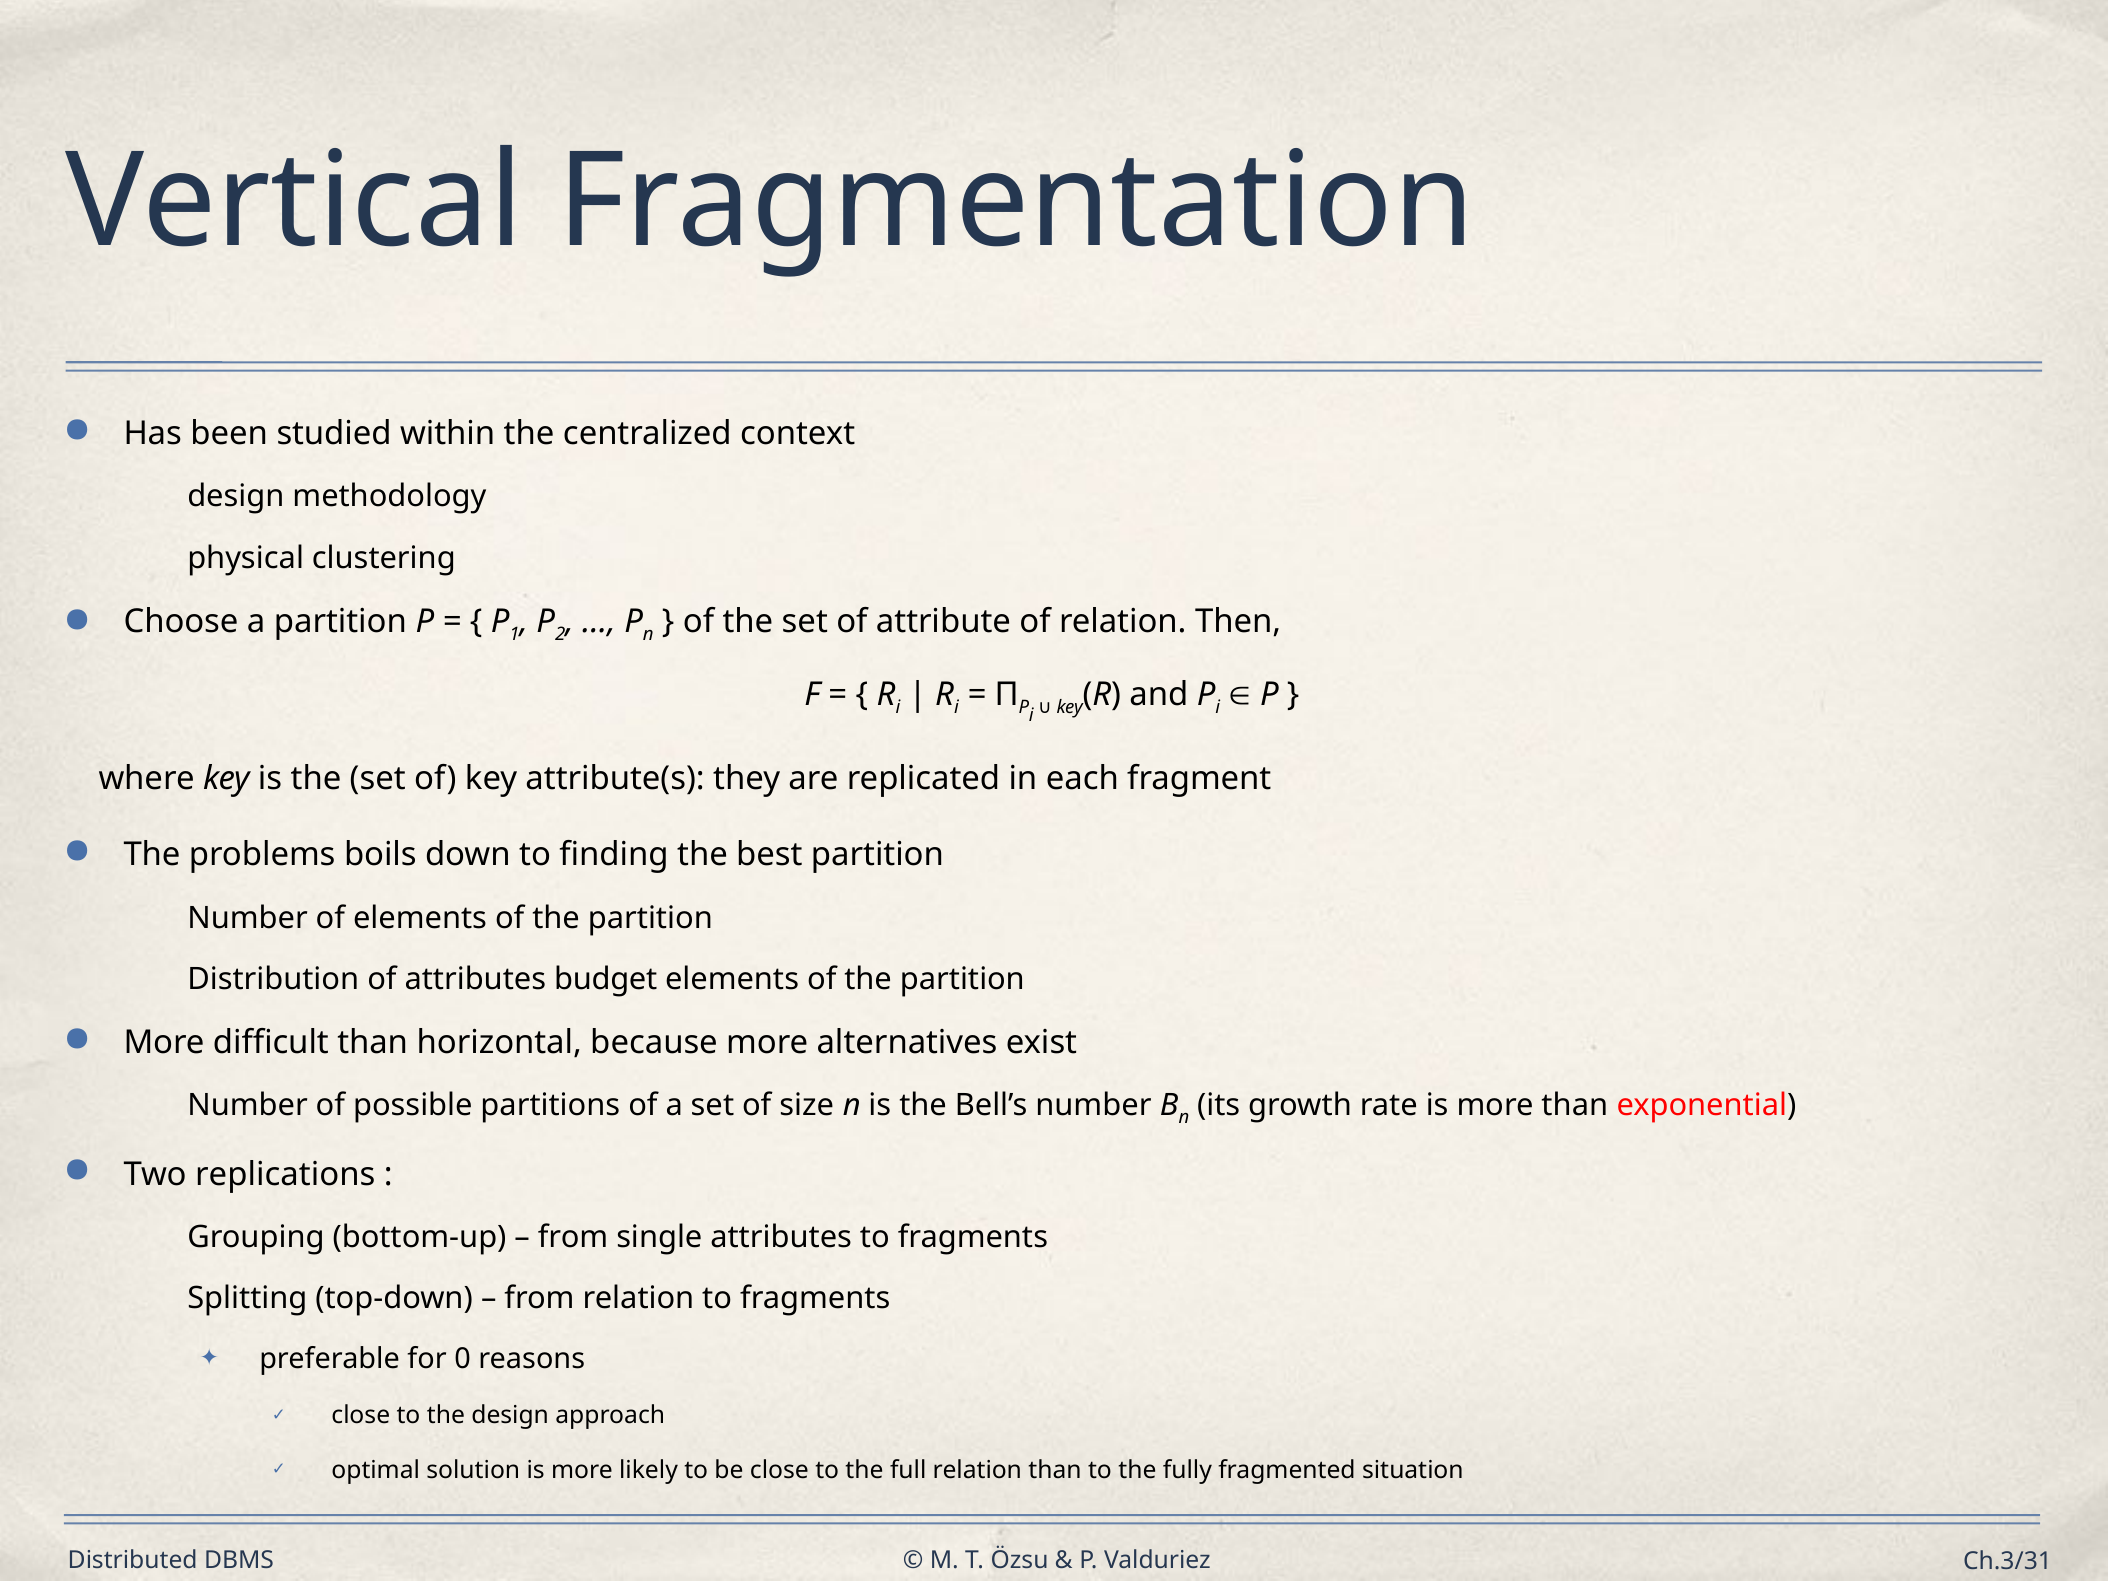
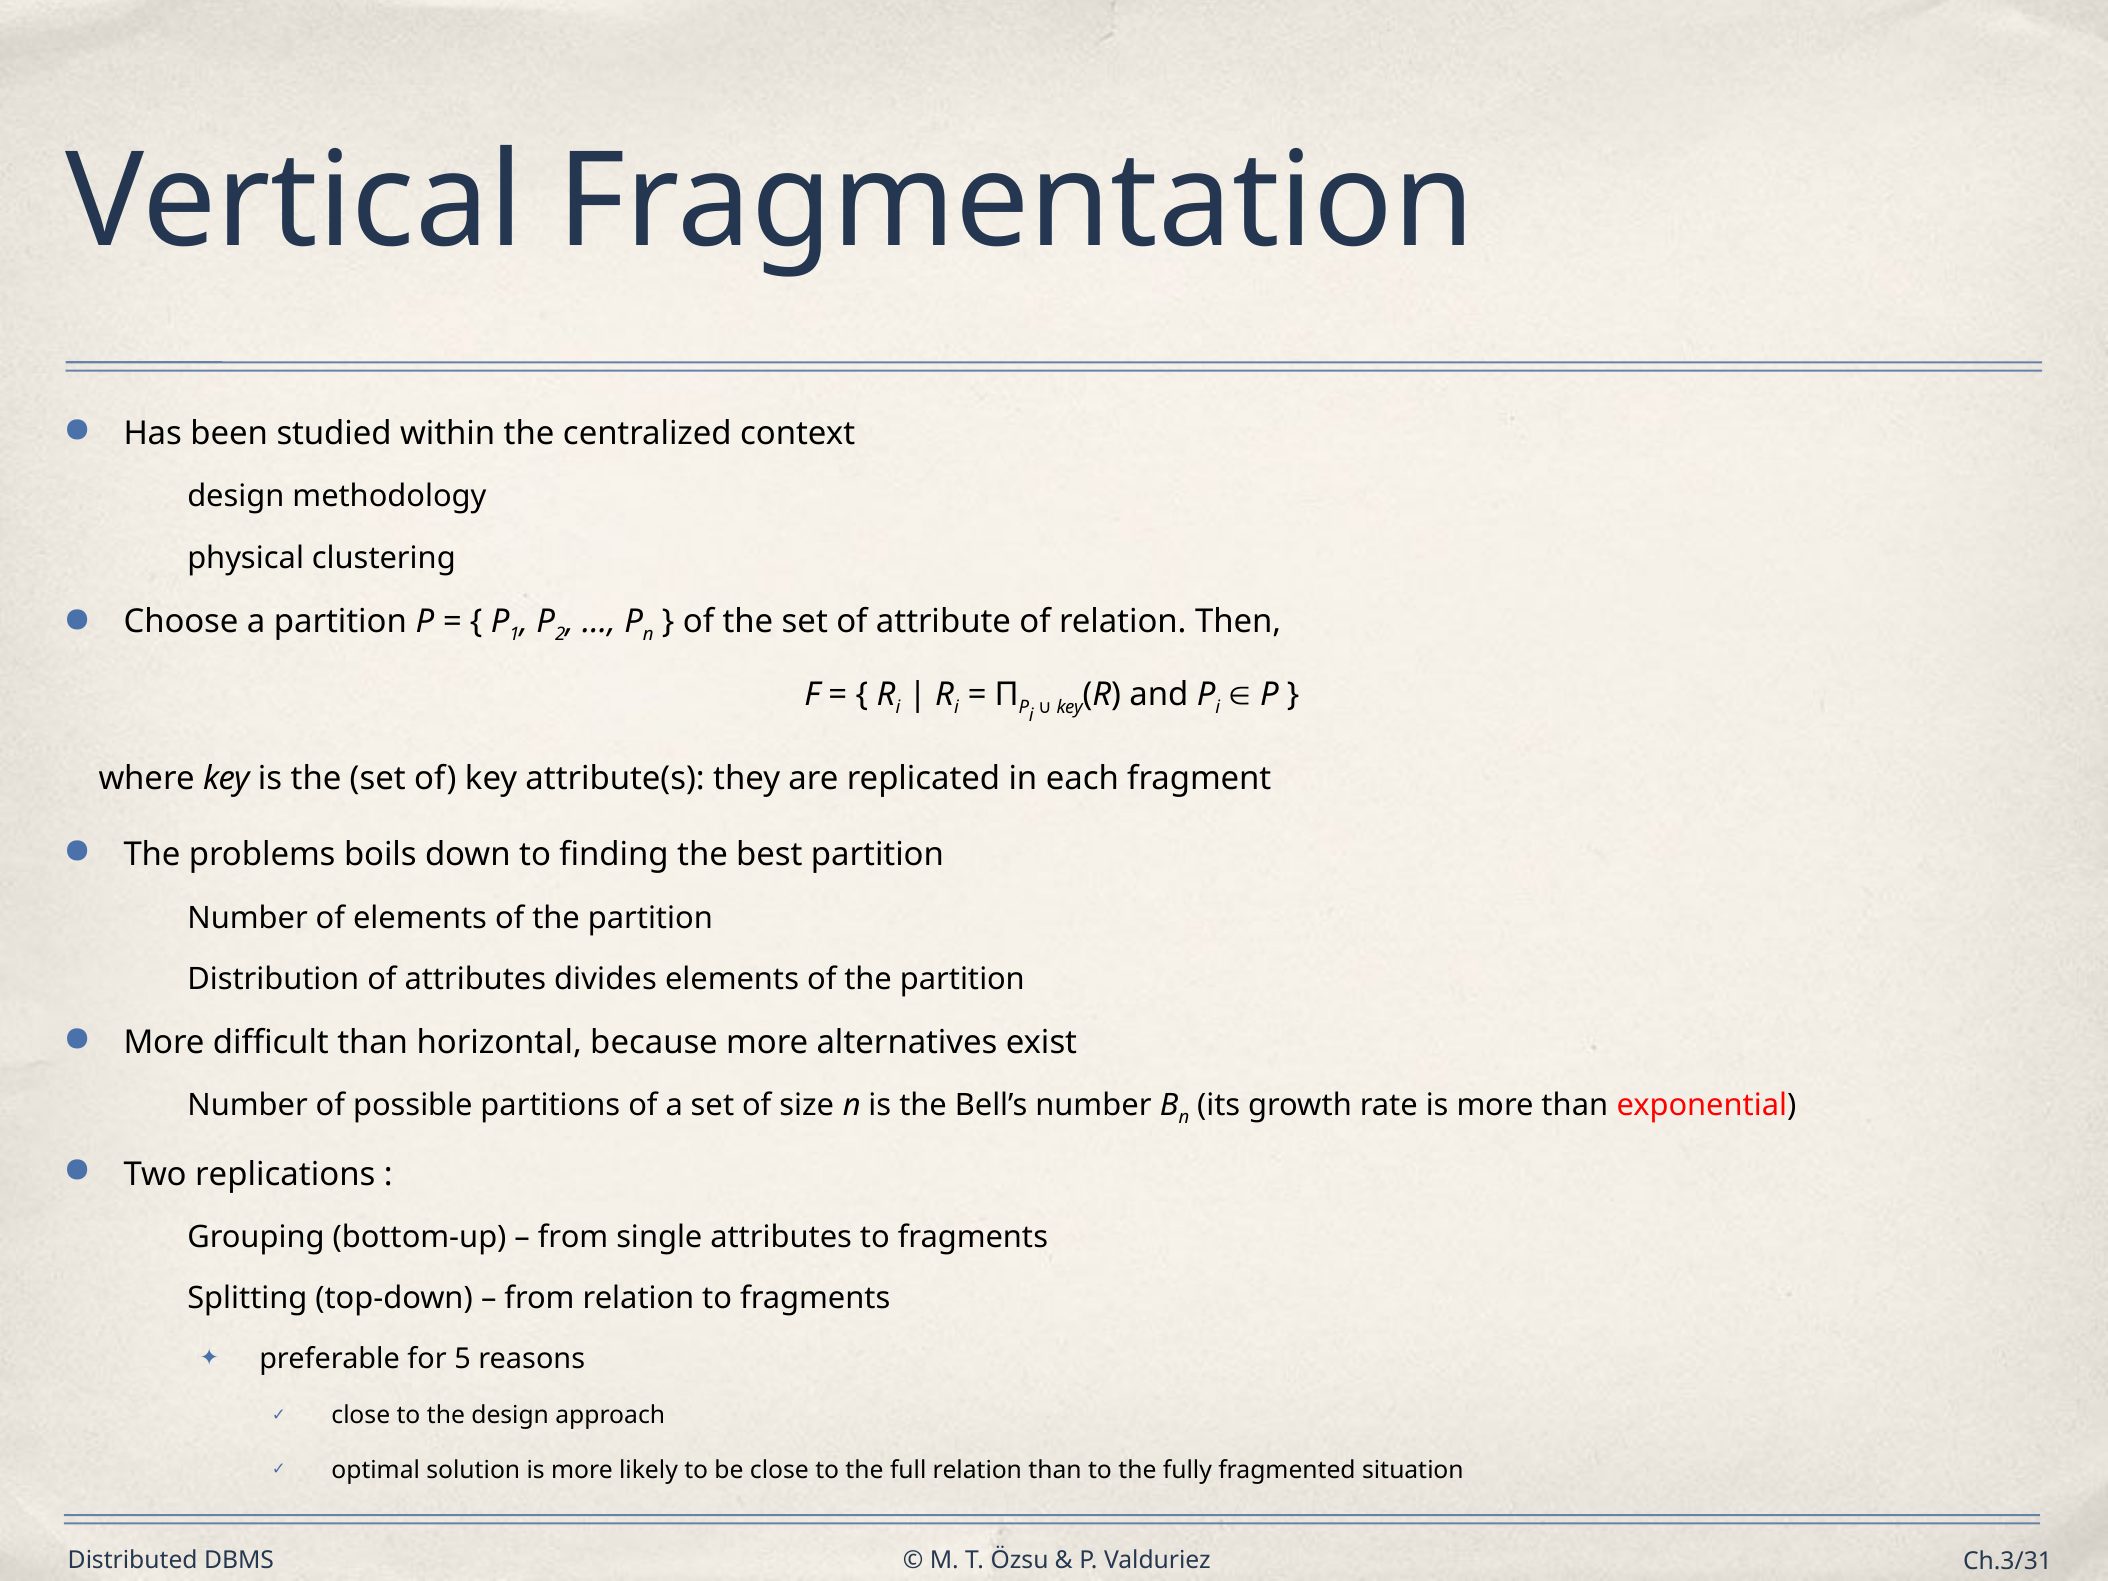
budget: budget -> divides
0: 0 -> 5
